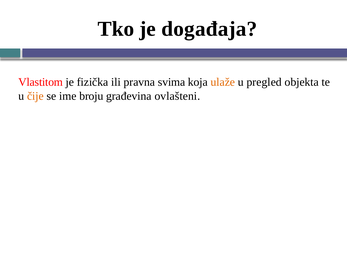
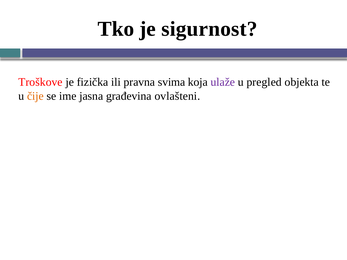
događaja: događaja -> sigurnost
Vlastitom: Vlastitom -> Troškove
ulaže colour: orange -> purple
broju: broju -> jasna
